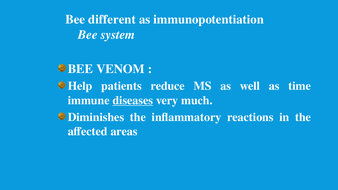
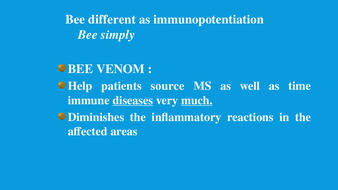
system: system -> simply
reduce: reduce -> source
much underline: none -> present
